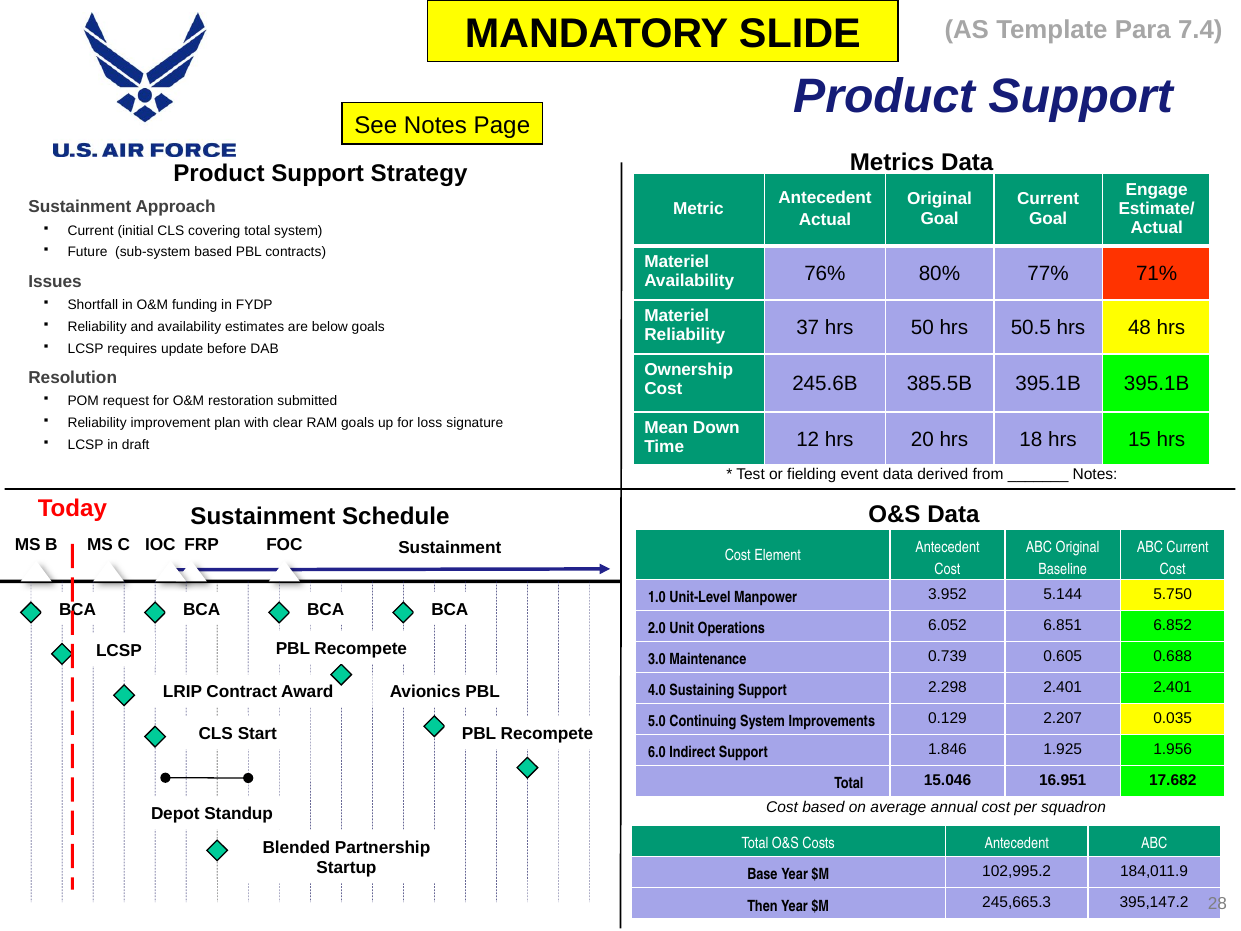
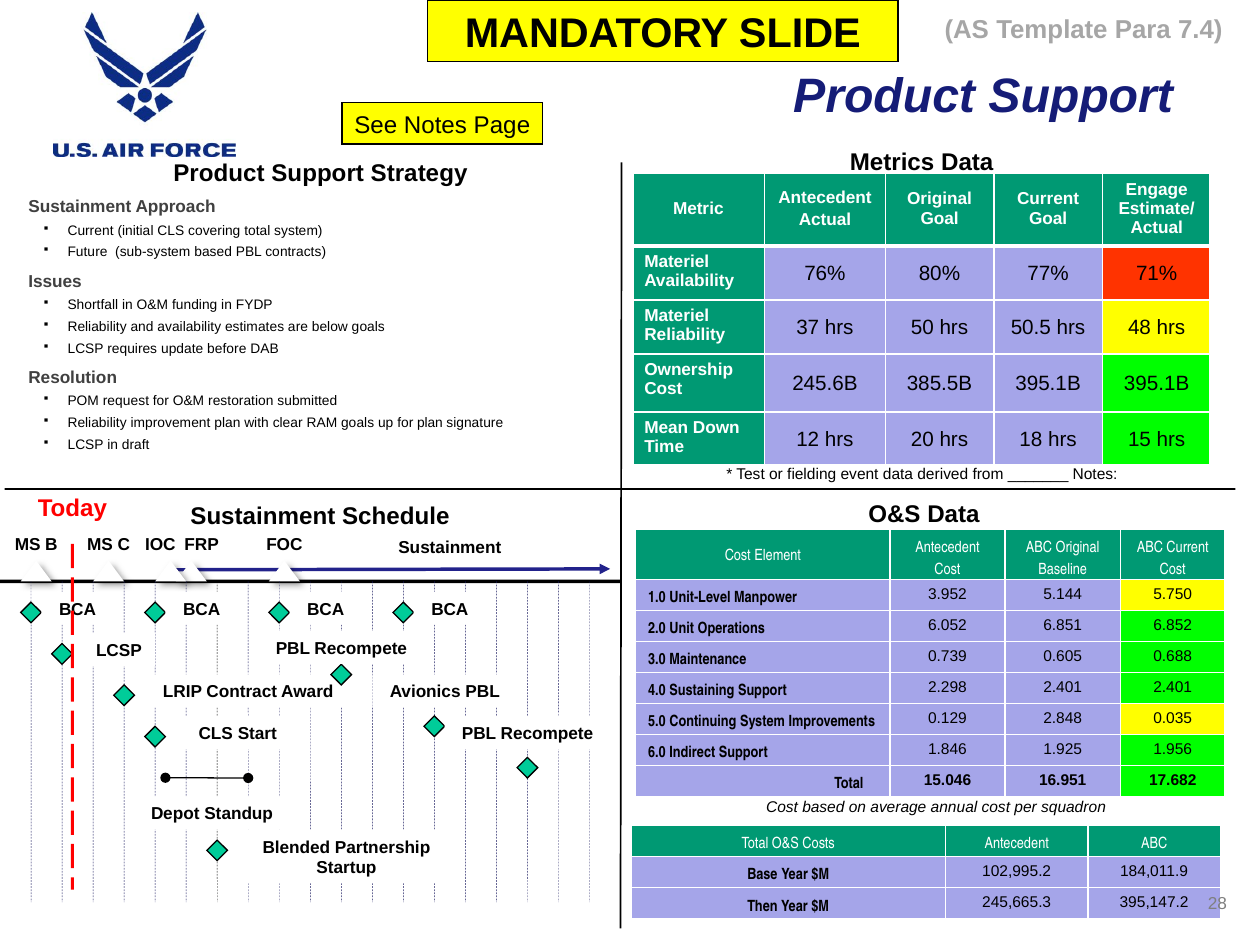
for loss: loss -> plan
2.207: 2.207 -> 2.848
